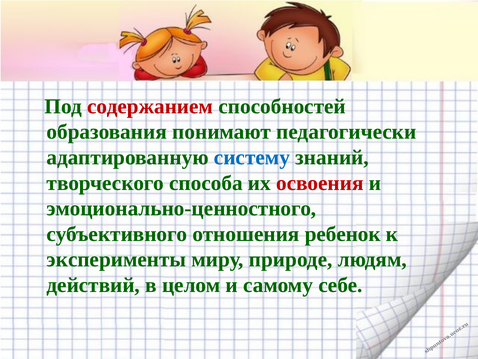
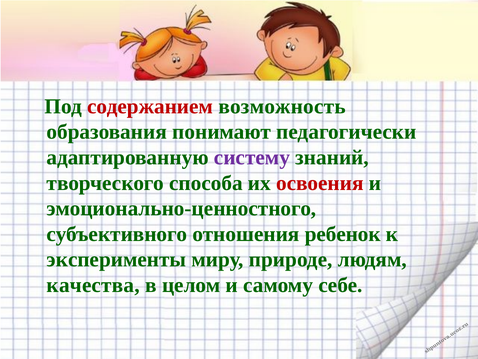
способностей: способностей -> возможность
систему colour: blue -> purple
действий: действий -> качества
